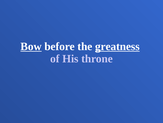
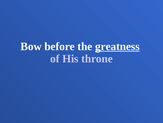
Bow underline: present -> none
